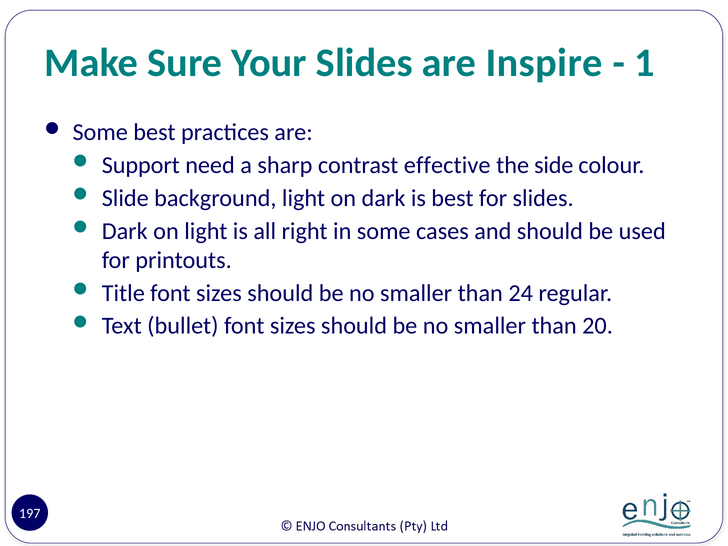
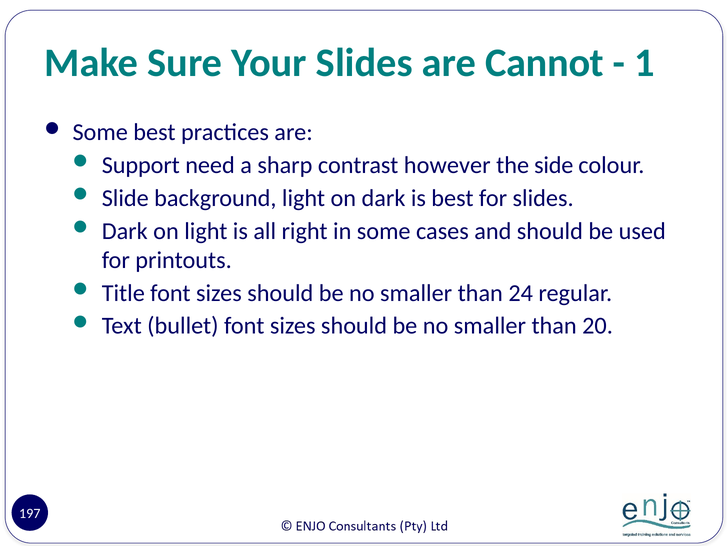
Inspire: Inspire -> Cannot
effective: effective -> however
